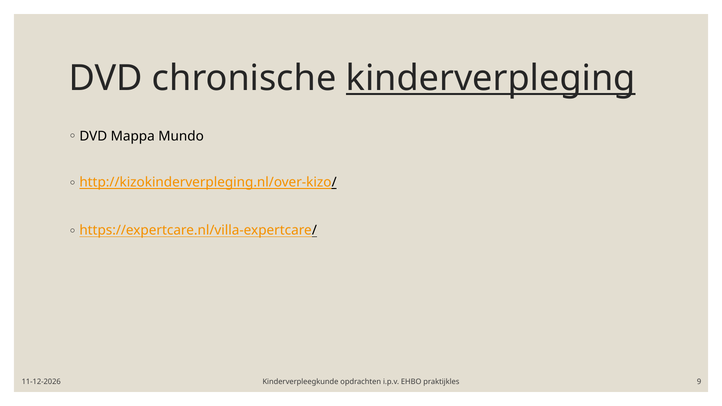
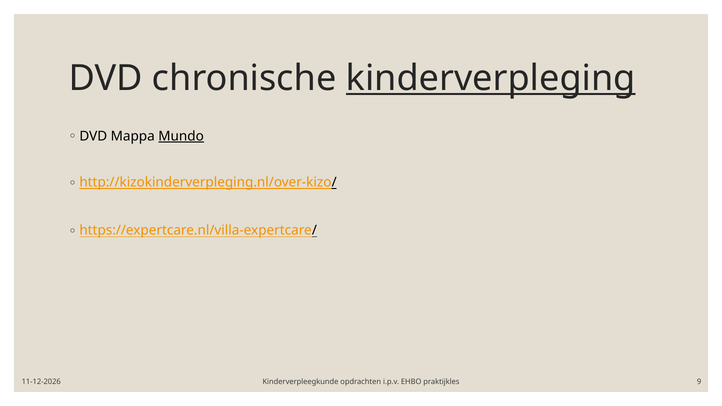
Mundo underline: none -> present
